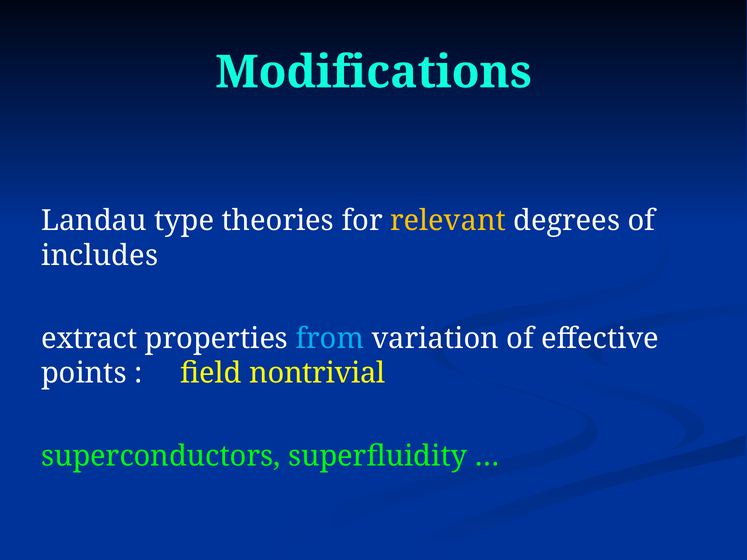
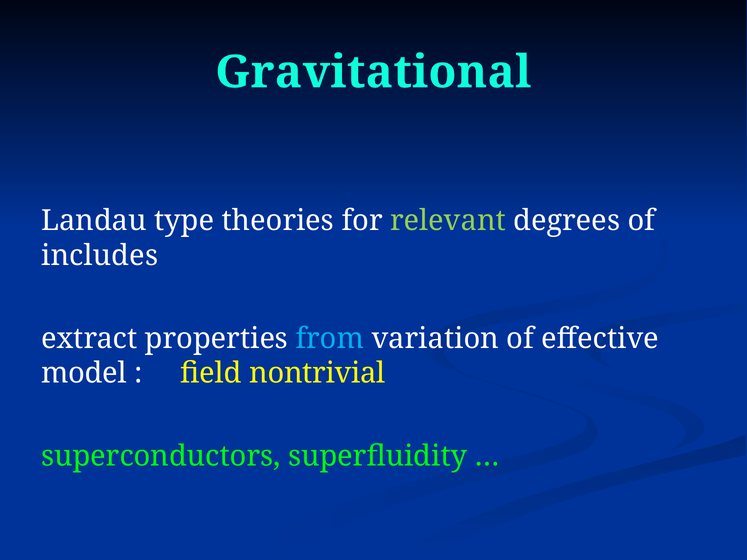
Modifications: Modifications -> Gravitational
relevant colour: yellow -> light green
points: points -> model
